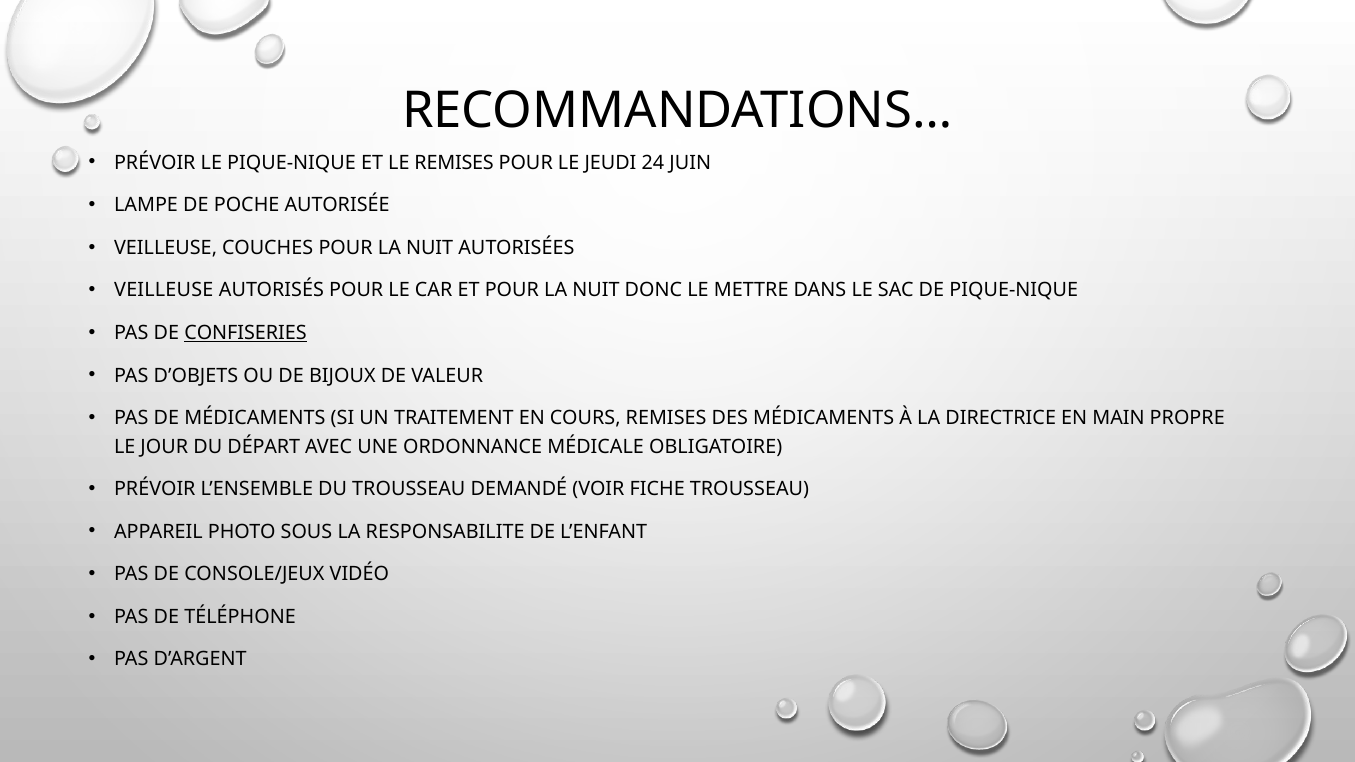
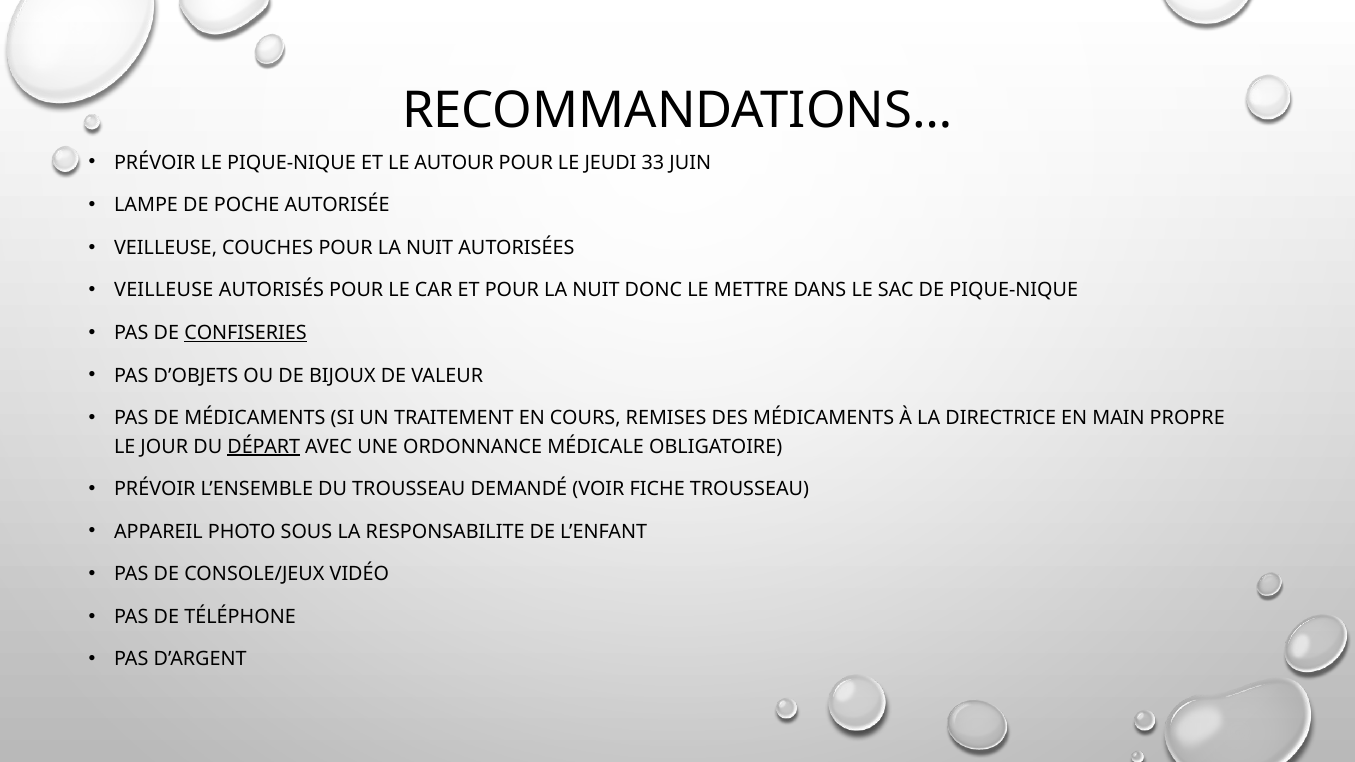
LE REMISES: REMISES -> AUTOUR
24: 24 -> 33
DÉPART underline: none -> present
